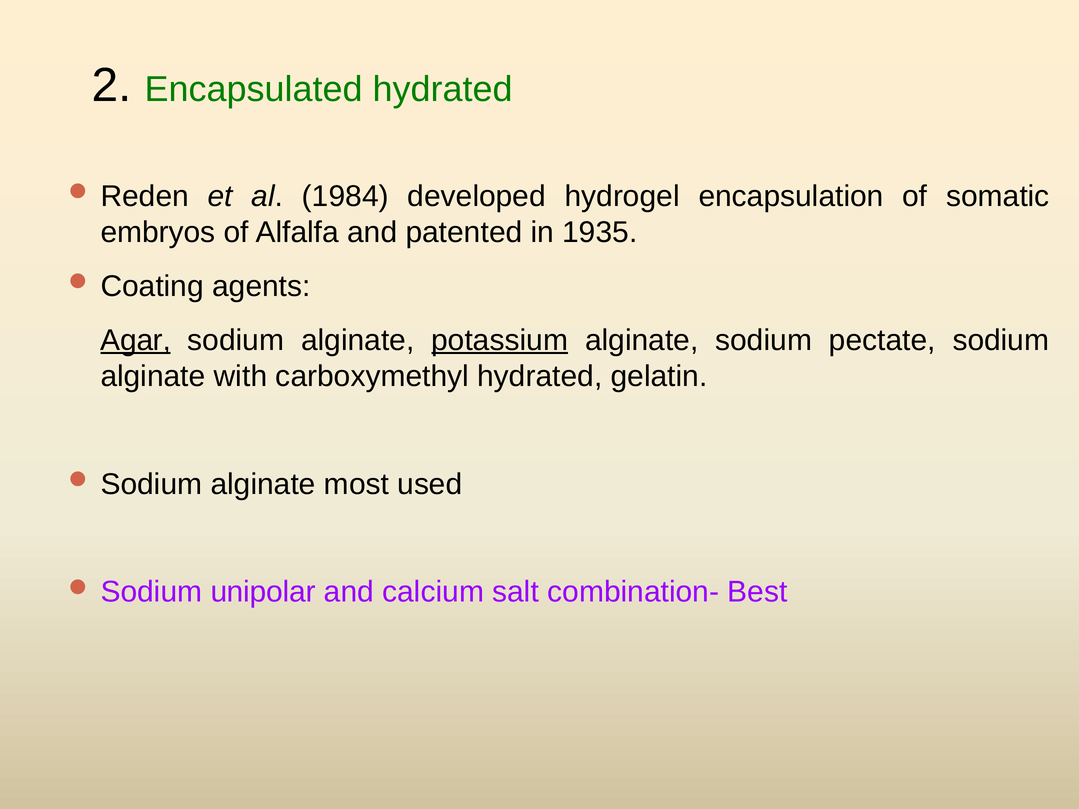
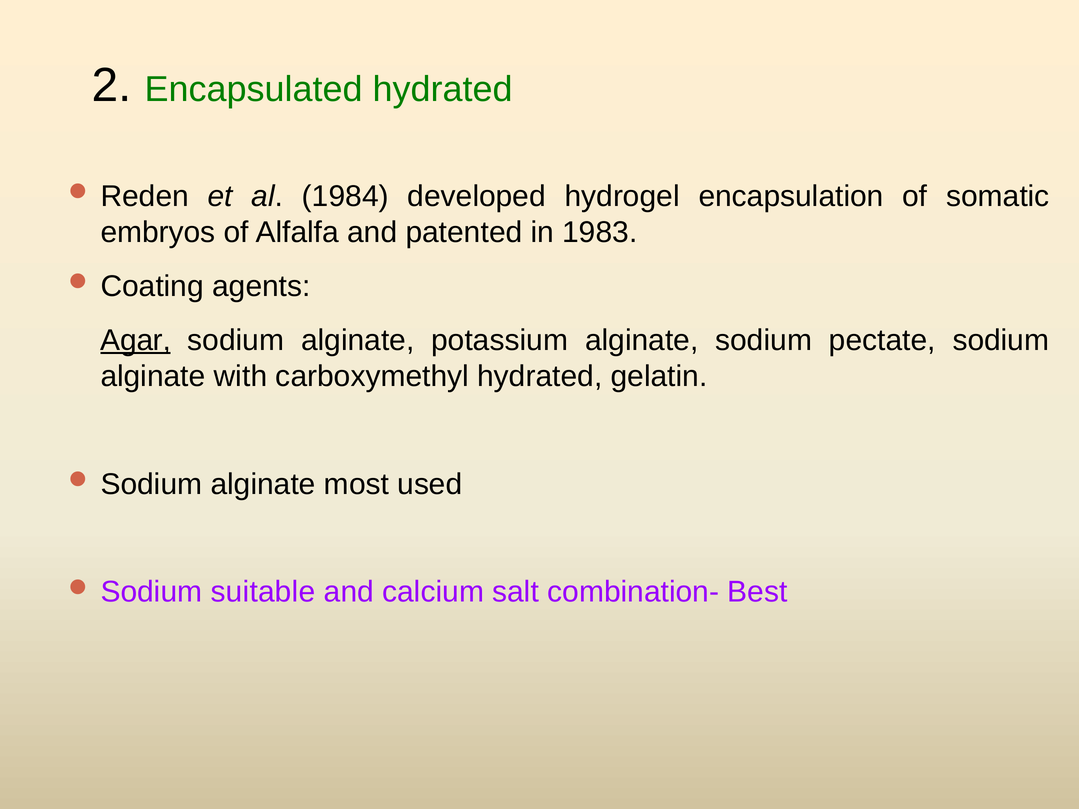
1935: 1935 -> 1983
potassium underline: present -> none
unipolar: unipolar -> suitable
